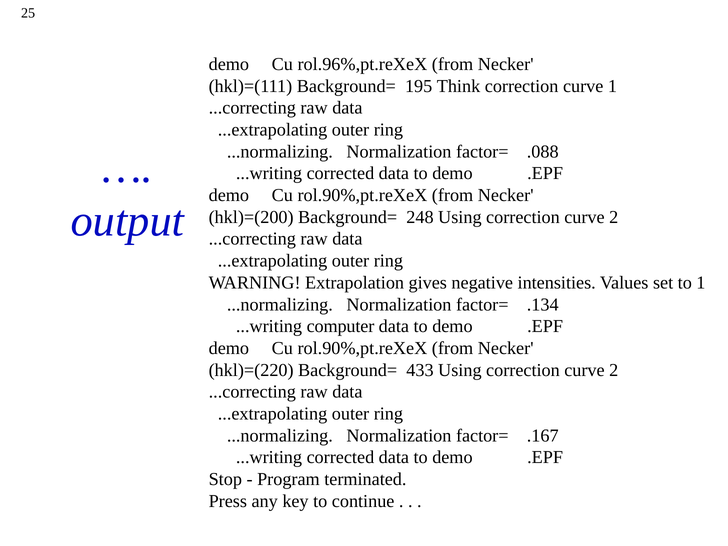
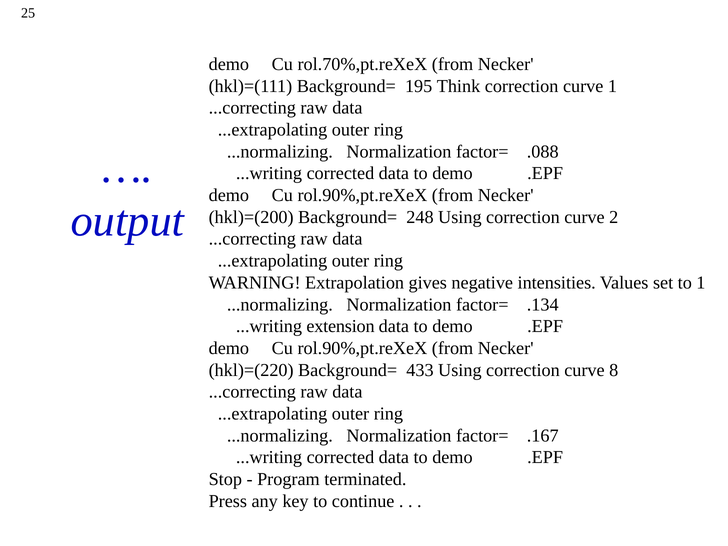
rol.96%,pt.reXeX: rol.96%,pt.reXeX -> rol.70%,pt.reXeX
computer: computer -> extension
2 at (614, 370): 2 -> 8
